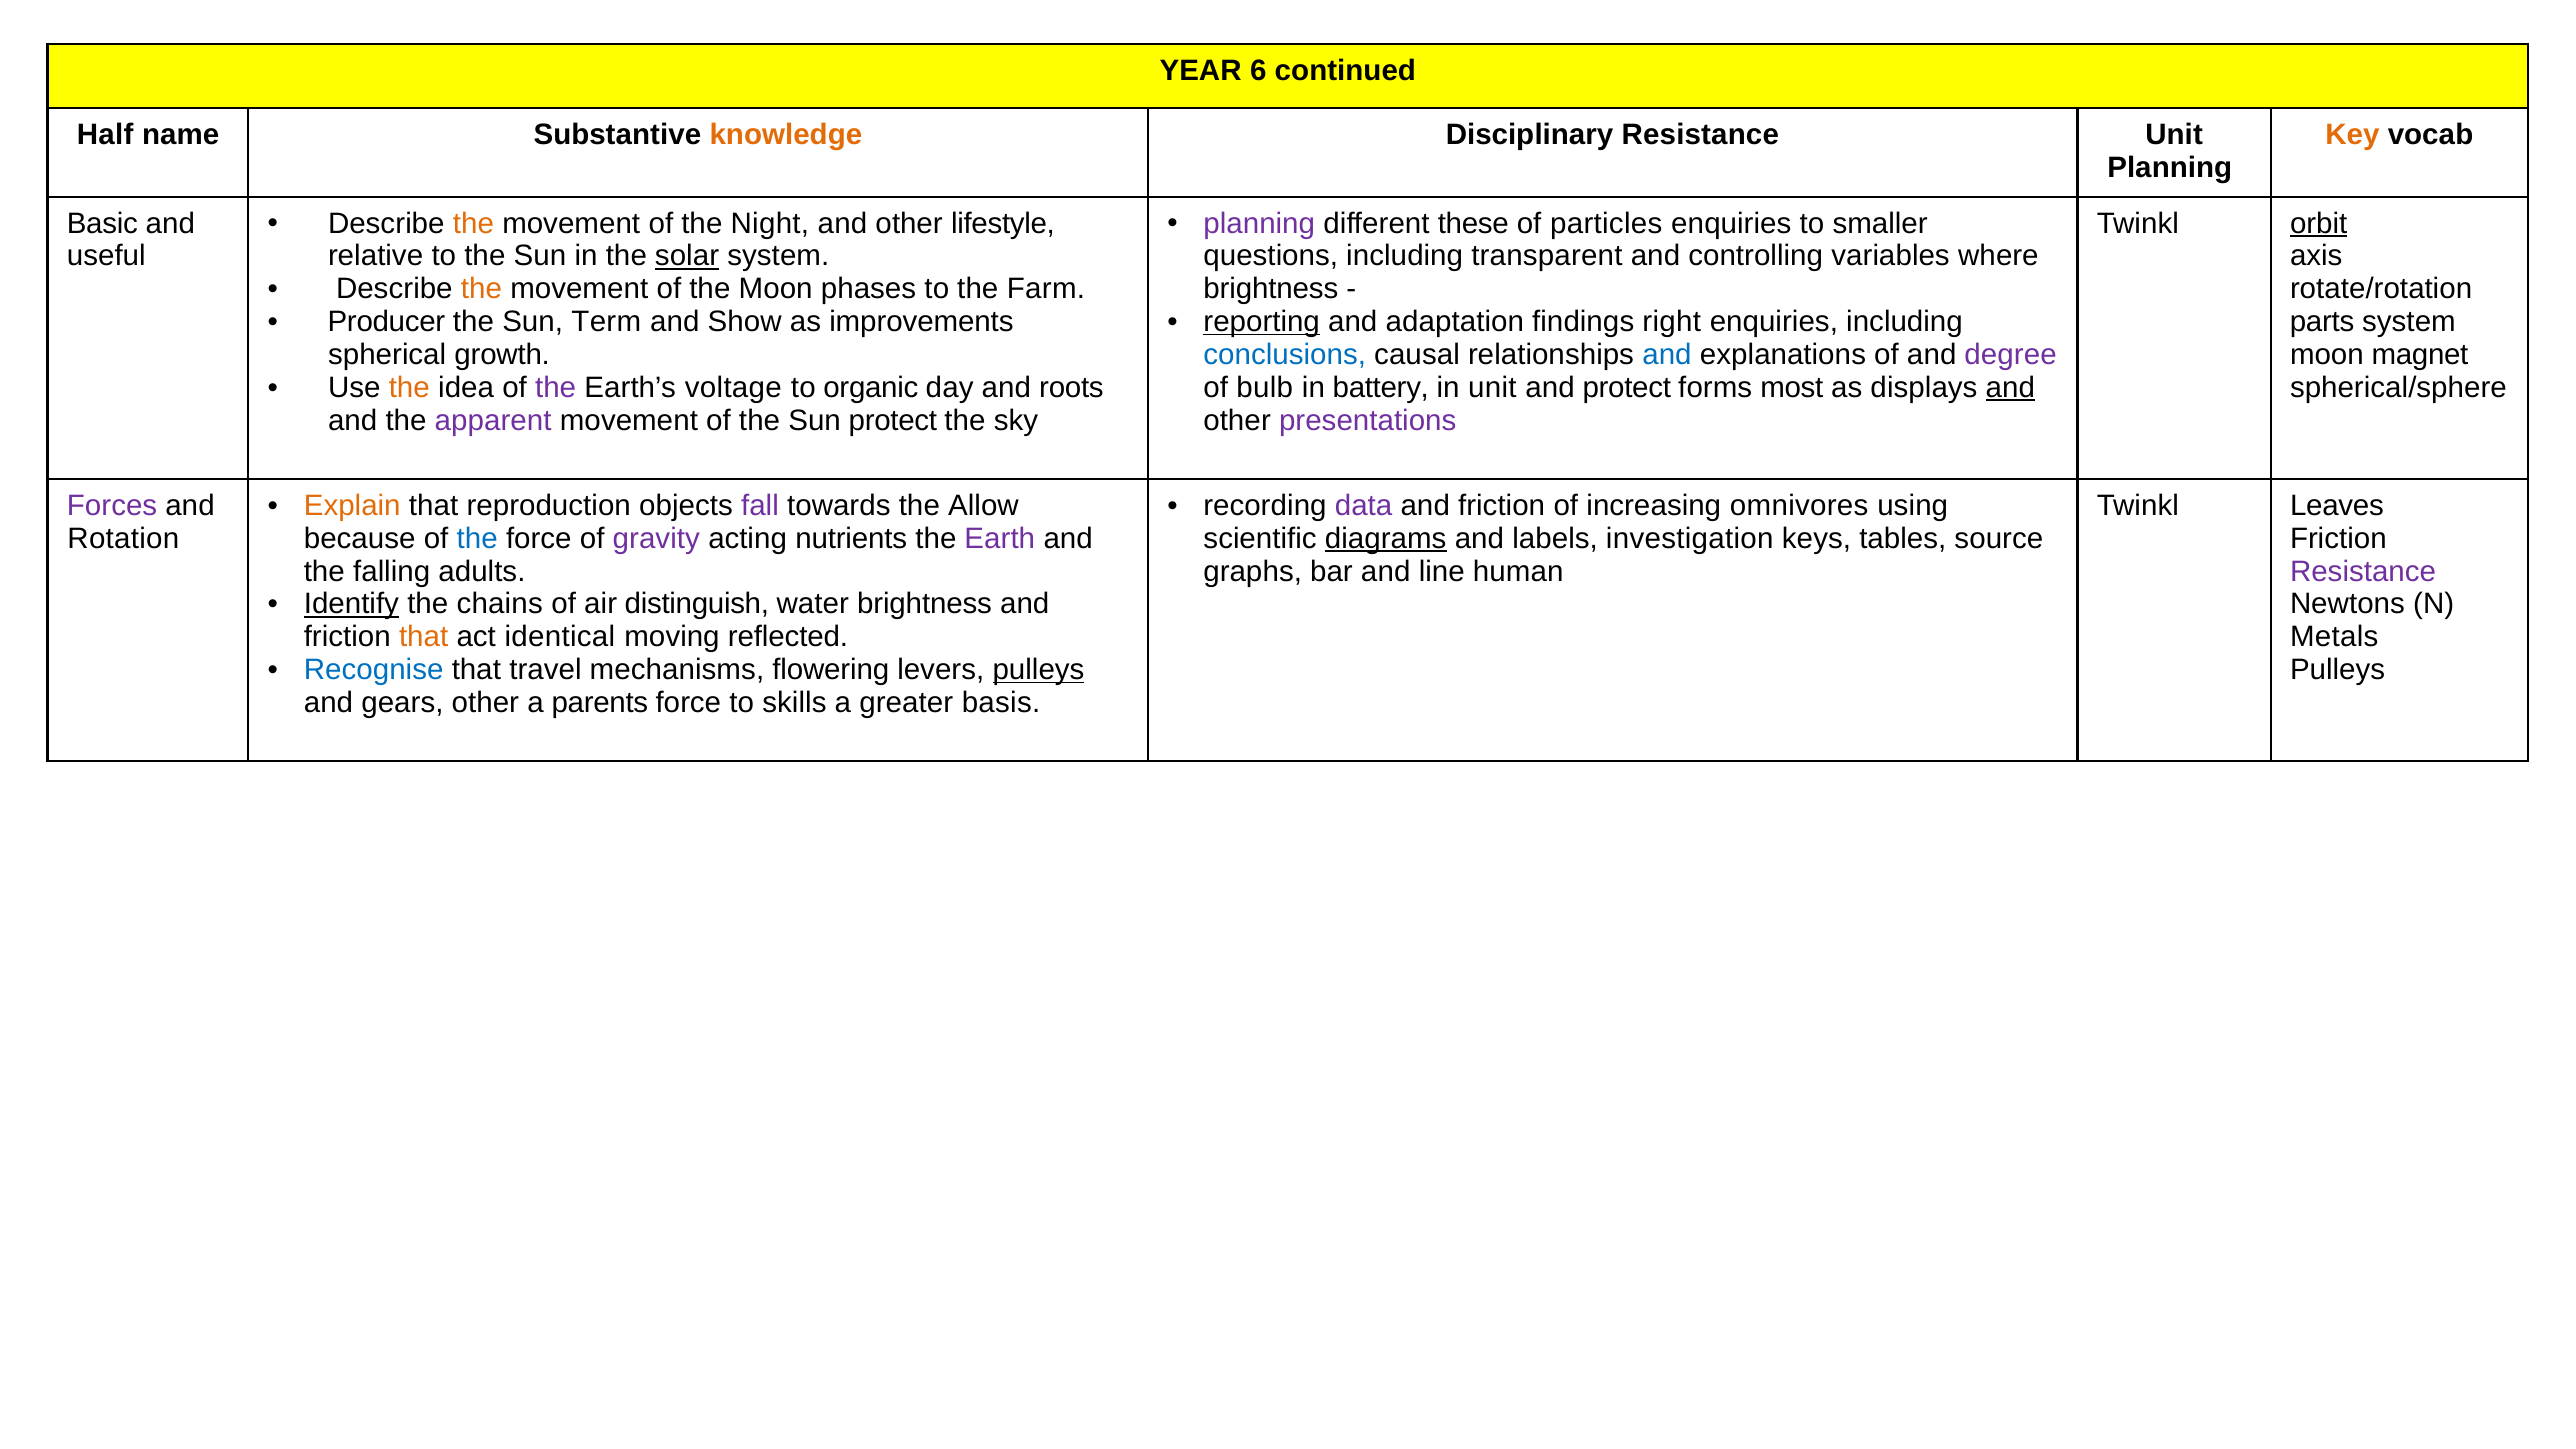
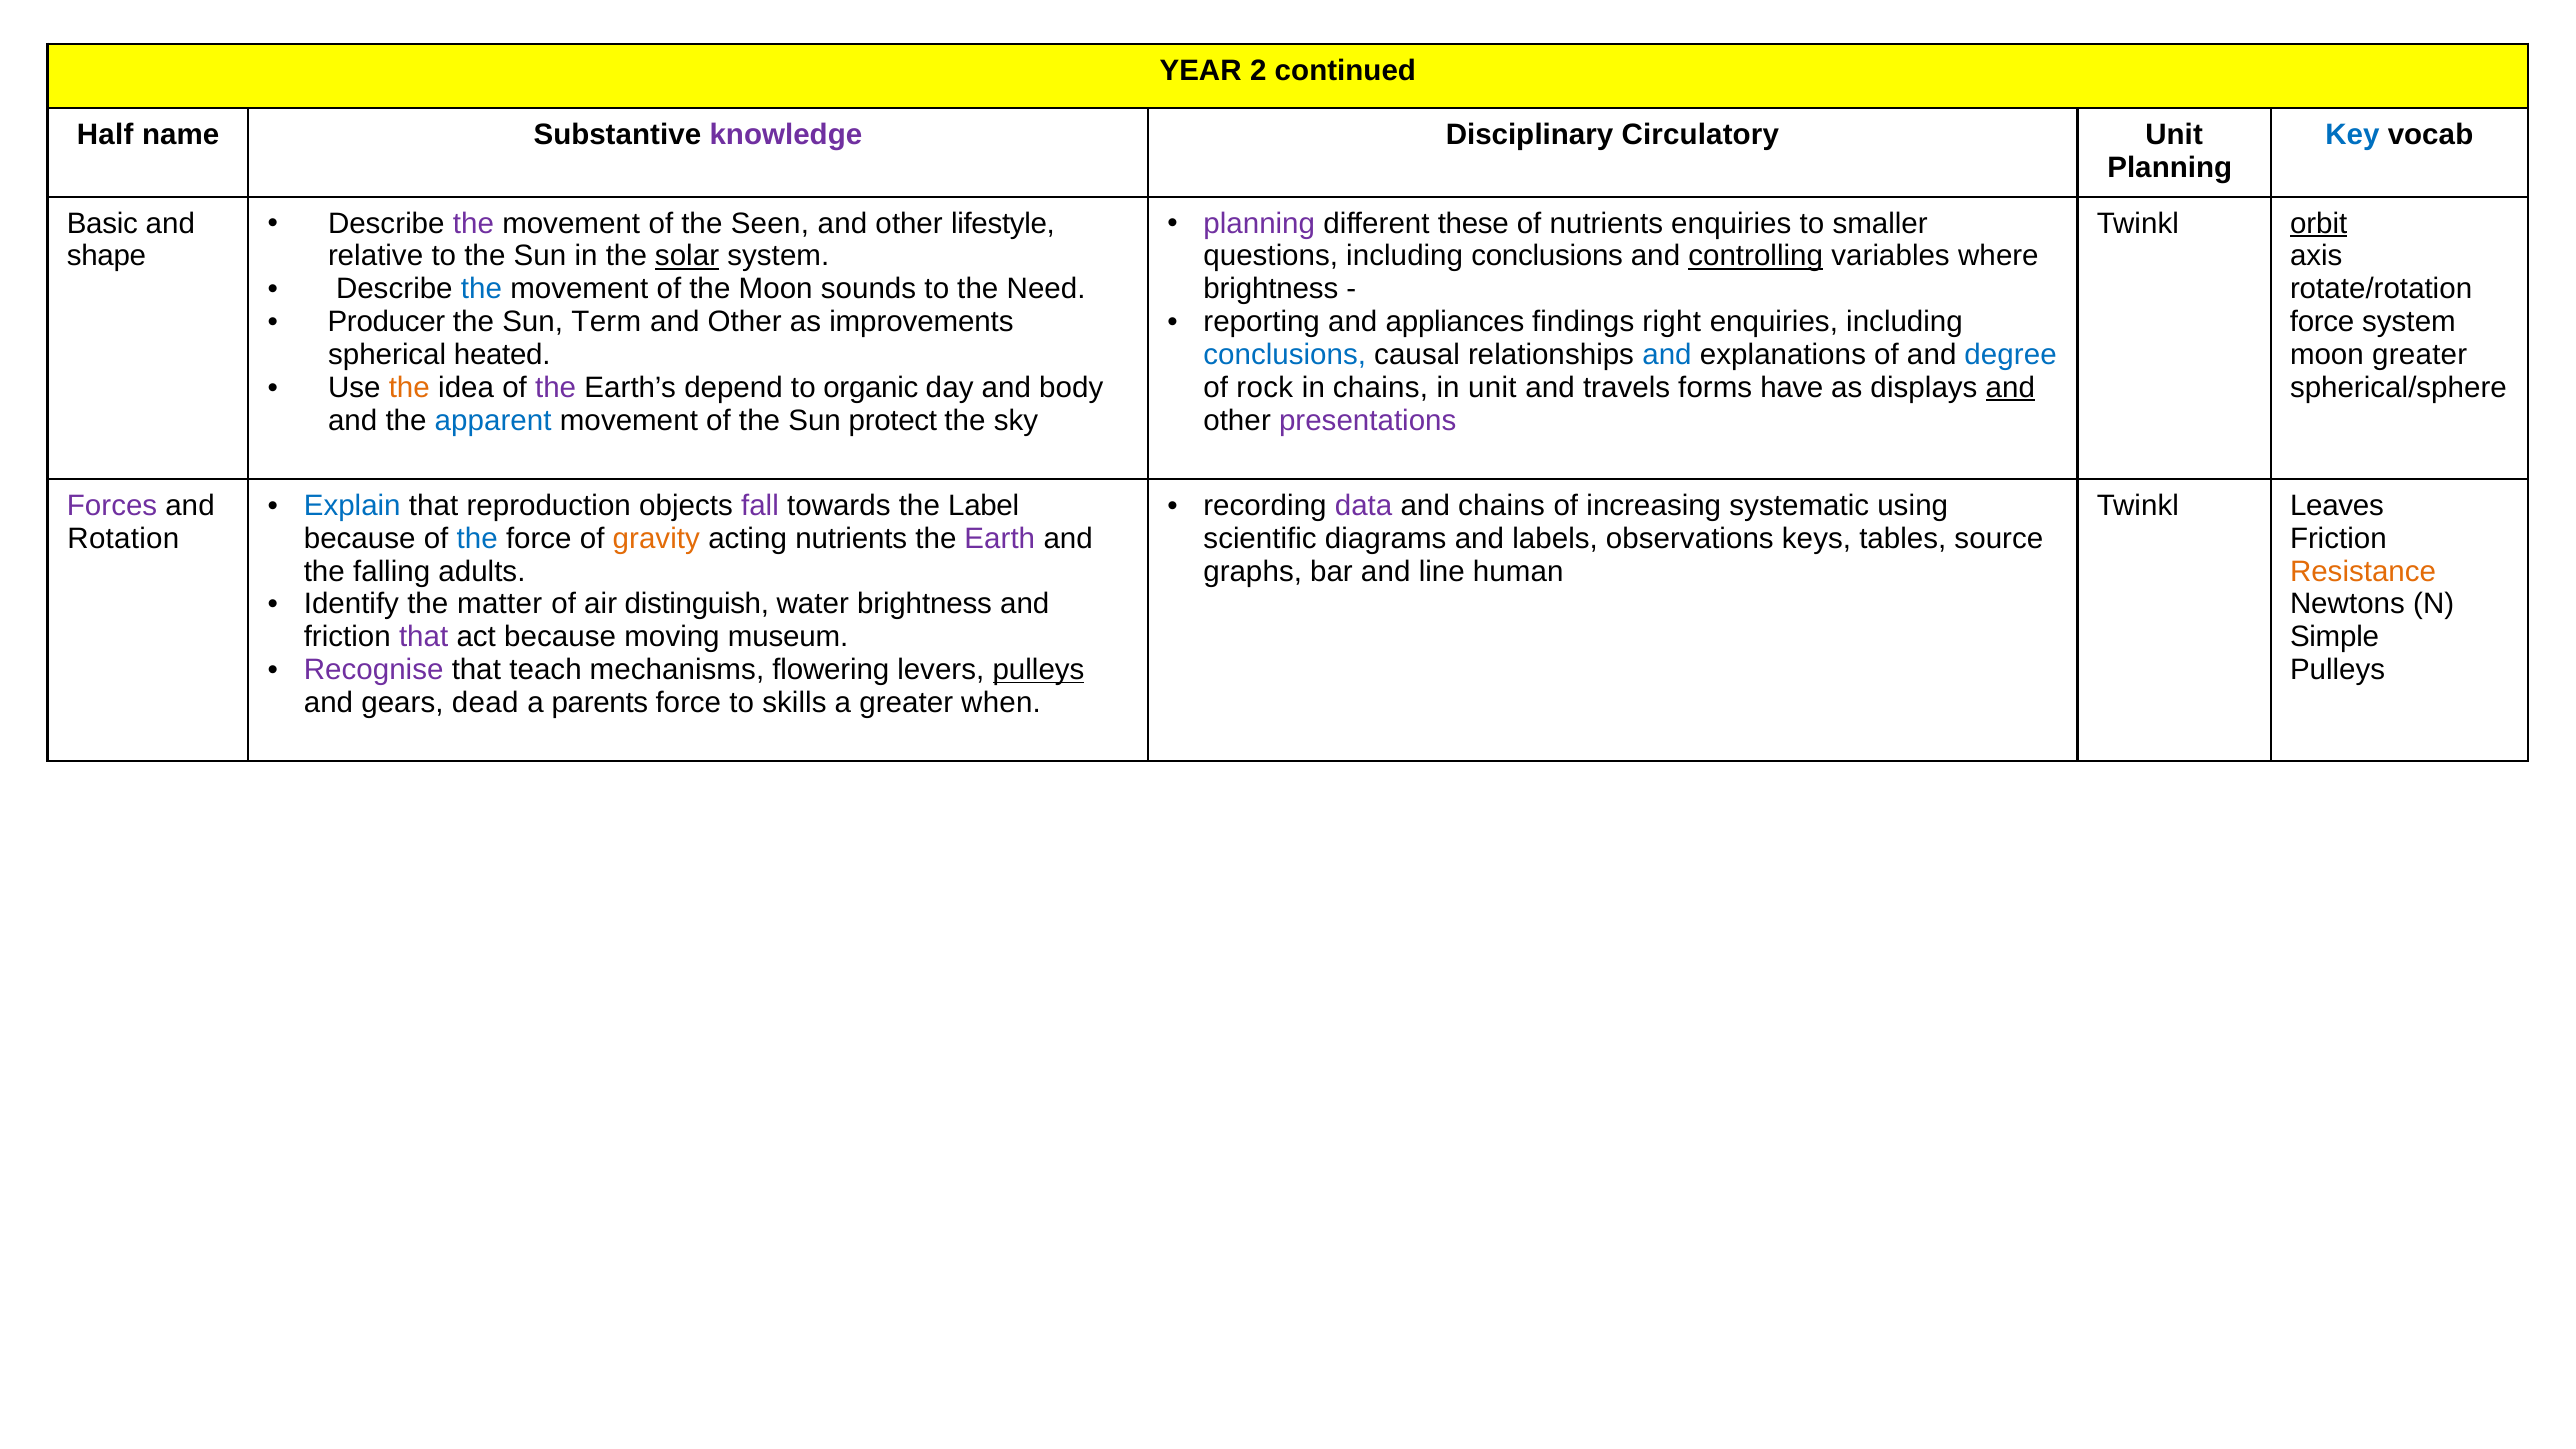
6: 6 -> 2
knowledge colour: orange -> purple
Disciplinary Resistance: Resistance -> Circulatory
Key colour: orange -> blue
the at (473, 223) colour: orange -> purple
Night: Night -> Seen
of particles: particles -> nutrients
useful: useful -> shape
questions including transparent: transparent -> conclusions
controlling underline: none -> present
the at (481, 289) colour: orange -> blue
phases: phases -> sounds
Farm: Farm -> Need
Show at (745, 322): Show -> Other
reporting underline: present -> none
adaptation: adaptation -> appliances
parts at (2322, 322): parts -> force
growth: growth -> heated
degree colour: purple -> blue
moon magnet: magnet -> greater
voltage: voltage -> depend
roots: roots -> body
bulb: bulb -> rock
in battery: battery -> chains
and protect: protect -> travels
most: most -> have
apparent colour: purple -> blue
Explain colour: orange -> blue
Allow: Allow -> Label
friction at (1502, 506): friction -> chains
omnivores: omnivores -> systematic
gravity colour: purple -> orange
diagrams underline: present -> none
investigation: investigation -> observations
Resistance at (2363, 571) colour: purple -> orange
Identify underline: present -> none
chains: chains -> matter
that at (424, 637) colour: orange -> purple
act identical: identical -> because
reflected: reflected -> museum
Metals: Metals -> Simple
Recognise colour: blue -> purple
travel: travel -> teach
gears other: other -> dead
basis: basis -> when
